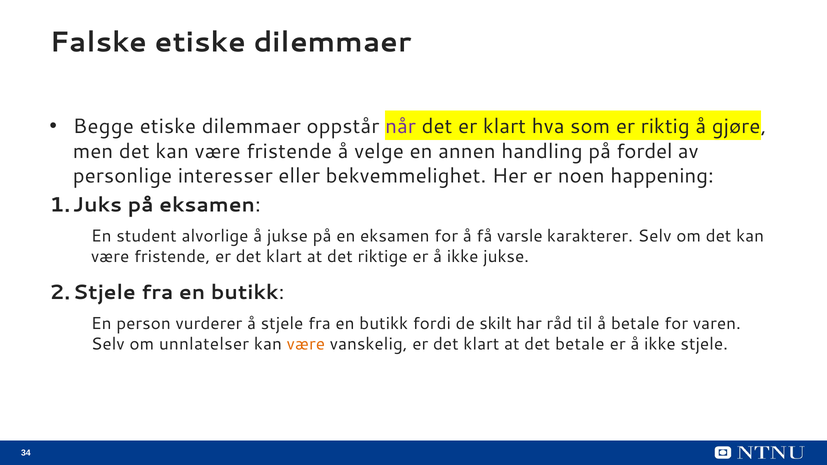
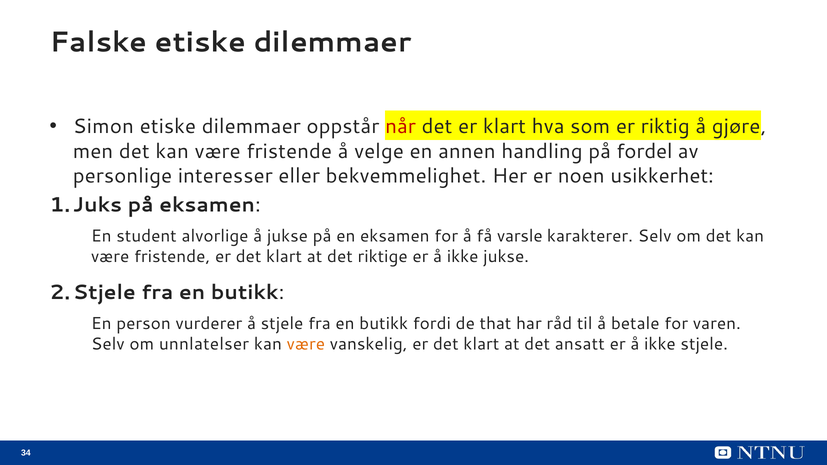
Begge: Begge -> Simon
når colour: purple -> red
happening: happening -> usikkerhet
skilt: skilt -> that
det betale: betale -> ansatt
